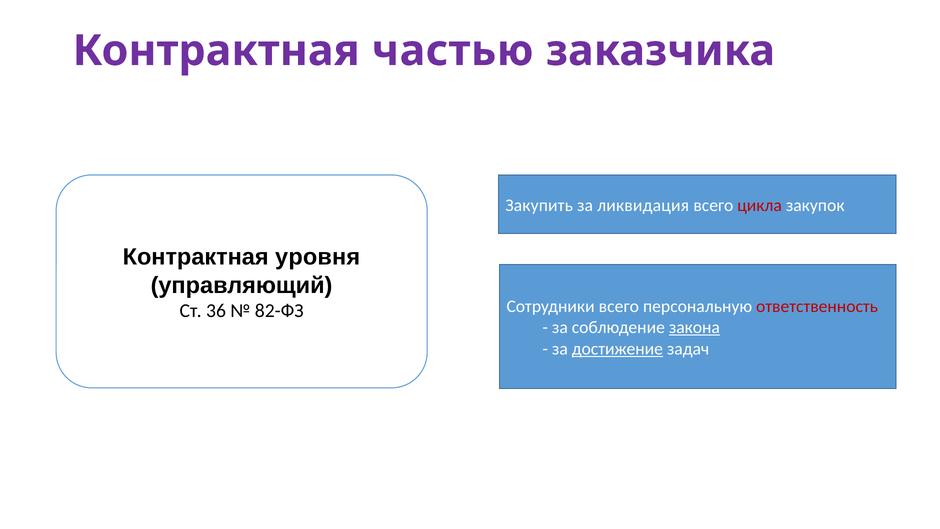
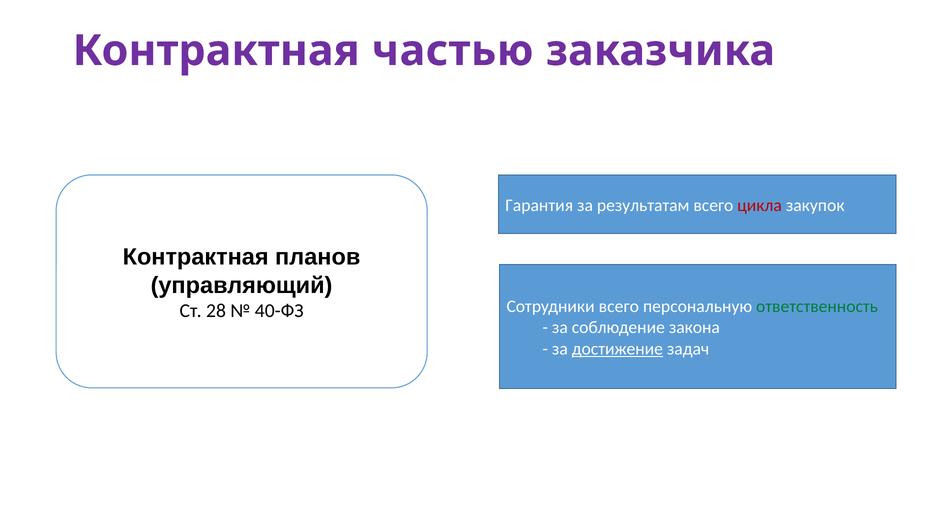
Закупить: Закупить -> Гарантия
ликвидация: ликвидация -> результатам
уровня: уровня -> планов
ответственность colour: red -> green
36: 36 -> 28
82-ФЗ: 82-ФЗ -> 40-ФЗ
закона underline: present -> none
